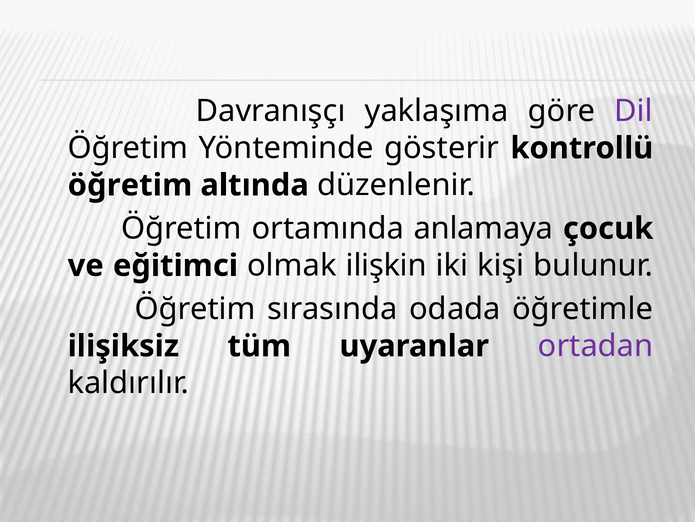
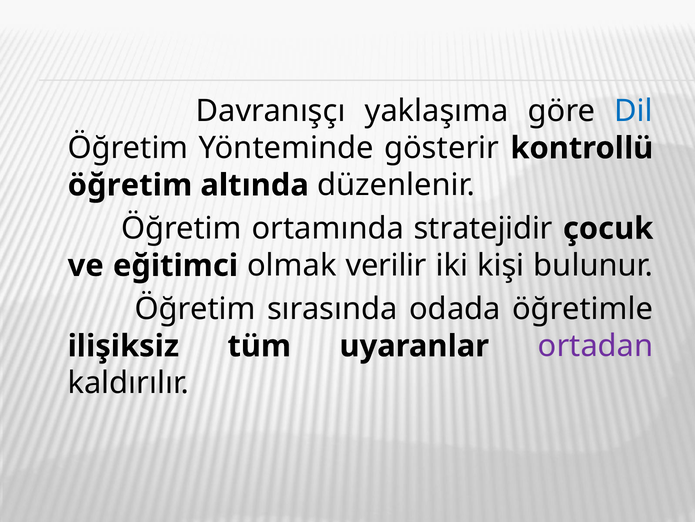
Dil colour: purple -> blue
anlamaya: anlamaya -> stratejidir
ilişkin: ilişkin -> verilir
